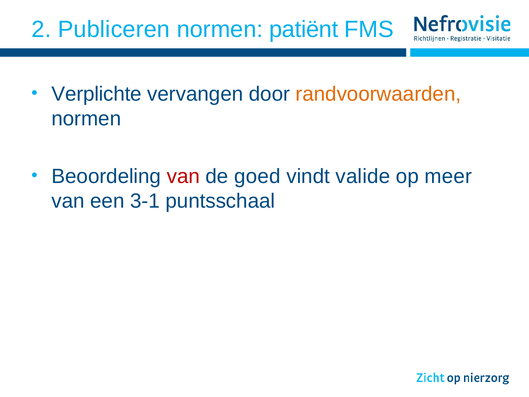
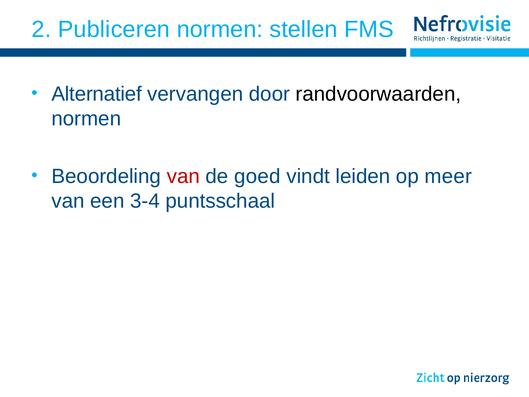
patiënt: patiënt -> stellen
Verplichte: Verplichte -> Alternatief
randvoorwaarden colour: orange -> black
valide: valide -> leiden
3-1: 3-1 -> 3-4
